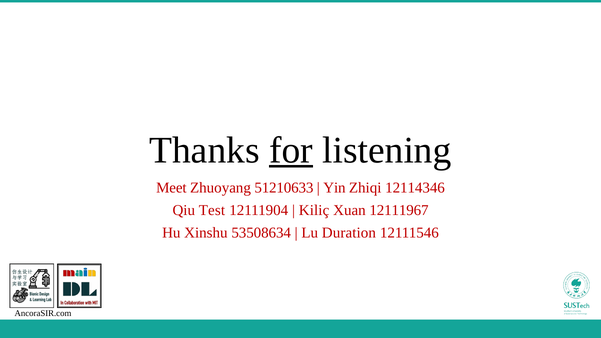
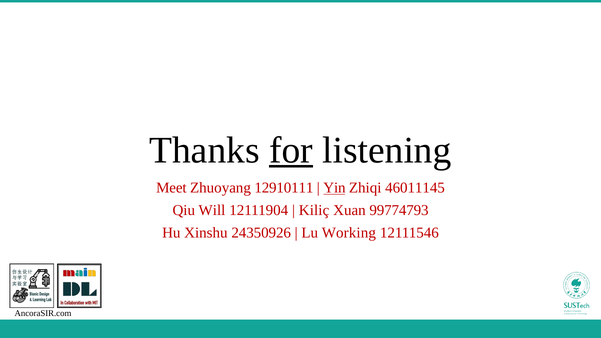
51210633: 51210633 -> 12910111
Yin underline: none -> present
12114346: 12114346 -> 46011145
Test: Test -> Will
12111967: 12111967 -> 99774793
53508634: 53508634 -> 24350926
Duration: Duration -> Working
